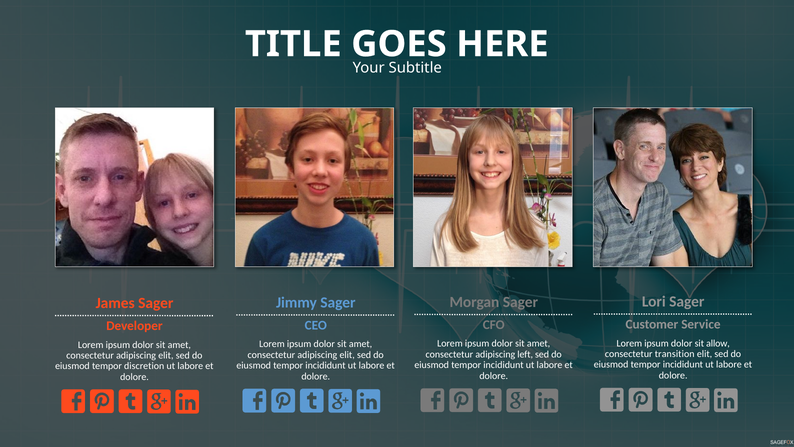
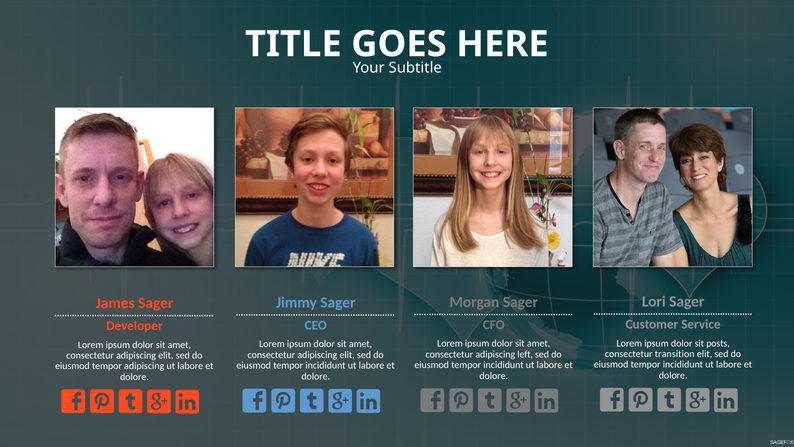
allow: allow -> posts
tempor discretion: discretion -> adipiscing
